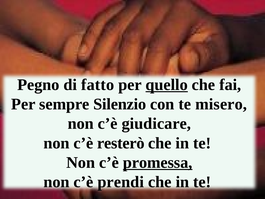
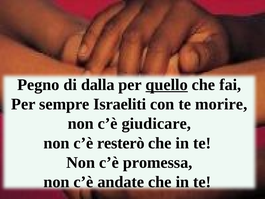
fatto: fatto -> dalla
Silenzio: Silenzio -> Israeliti
misero: misero -> morire
promessa underline: present -> none
prendi: prendi -> andate
